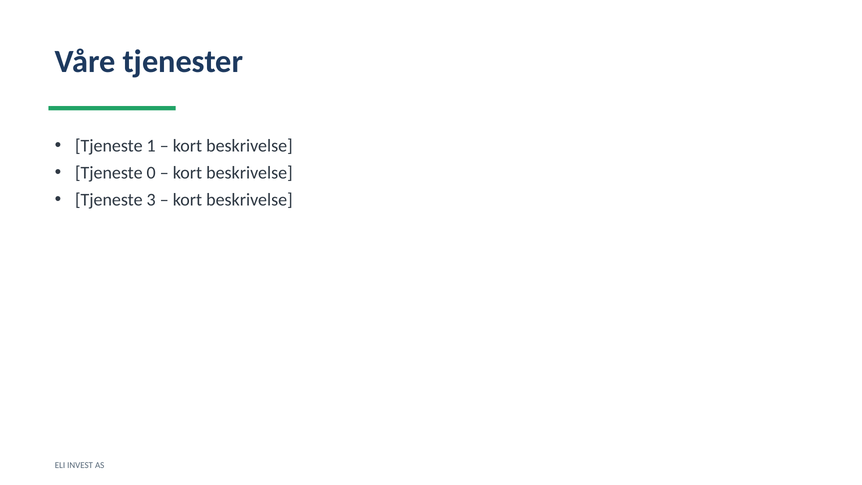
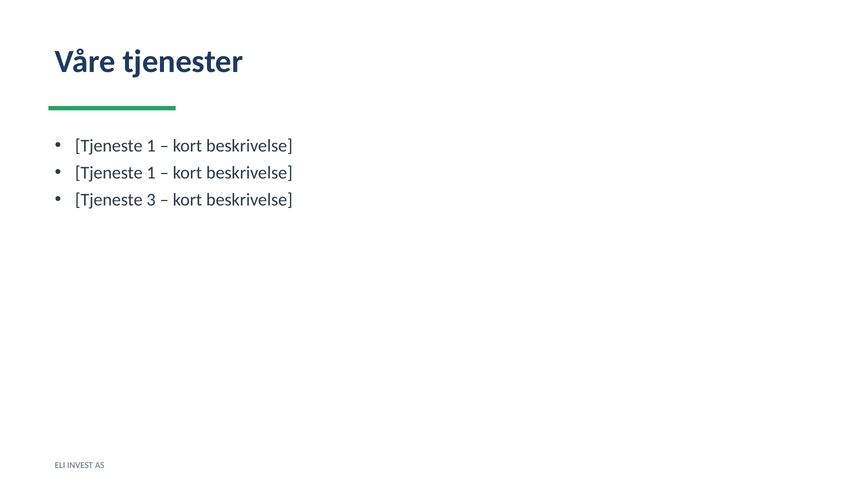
0 at (151, 173): 0 -> 1
